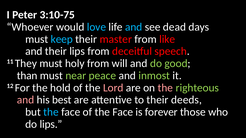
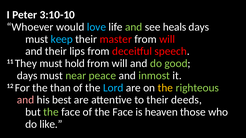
3:10-75: 3:10-75 -> 3:10-10
and at (134, 27) colour: light blue -> light green
dead: dead -> heals
like at (167, 39): like -> will
holy: holy -> hold
than at (27, 76): than -> days
hold: hold -> than
Lord colour: pink -> light blue
the at (165, 88) colour: pink -> yellow
the at (51, 112) colour: light blue -> light green
forever: forever -> heaven
do lips: lips -> like
